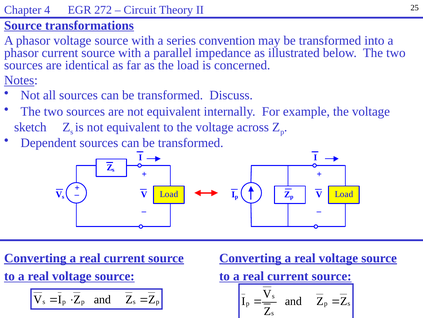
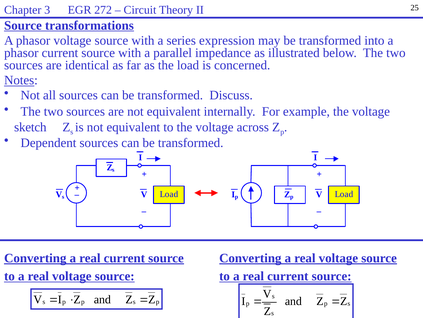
4: 4 -> 3
convention: convention -> expression
